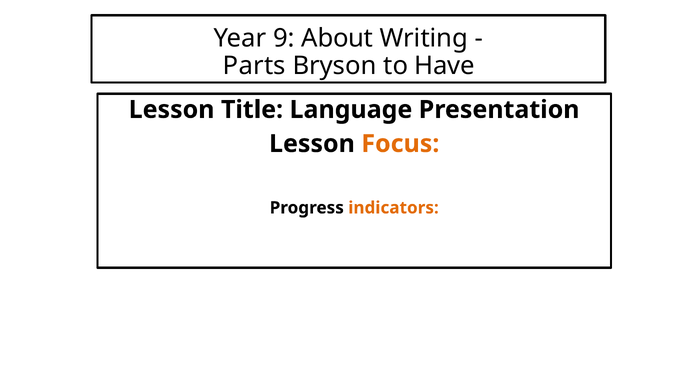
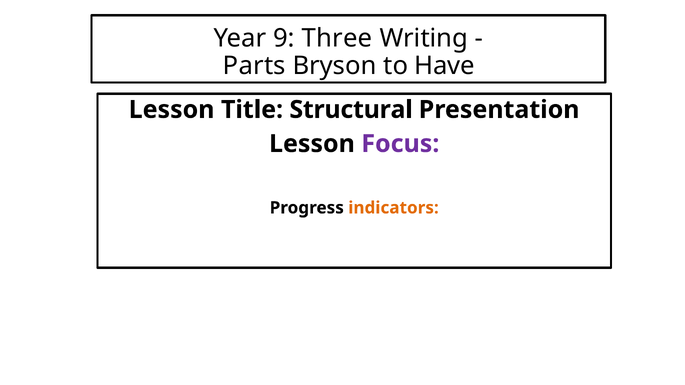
About: About -> Three
Language: Language -> Structural
Focus colour: orange -> purple
